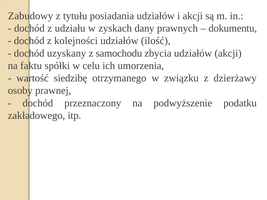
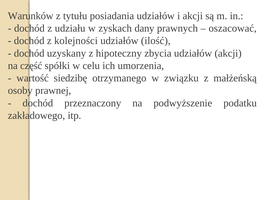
Zabudowy: Zabudowy -> Warunków
dokumentu: dokumentu -> oszacować
samochodu: samochodu -> hipoteczny
faktu: faktu -> część
dzierżawy: dzierżawy -> małżeńską
